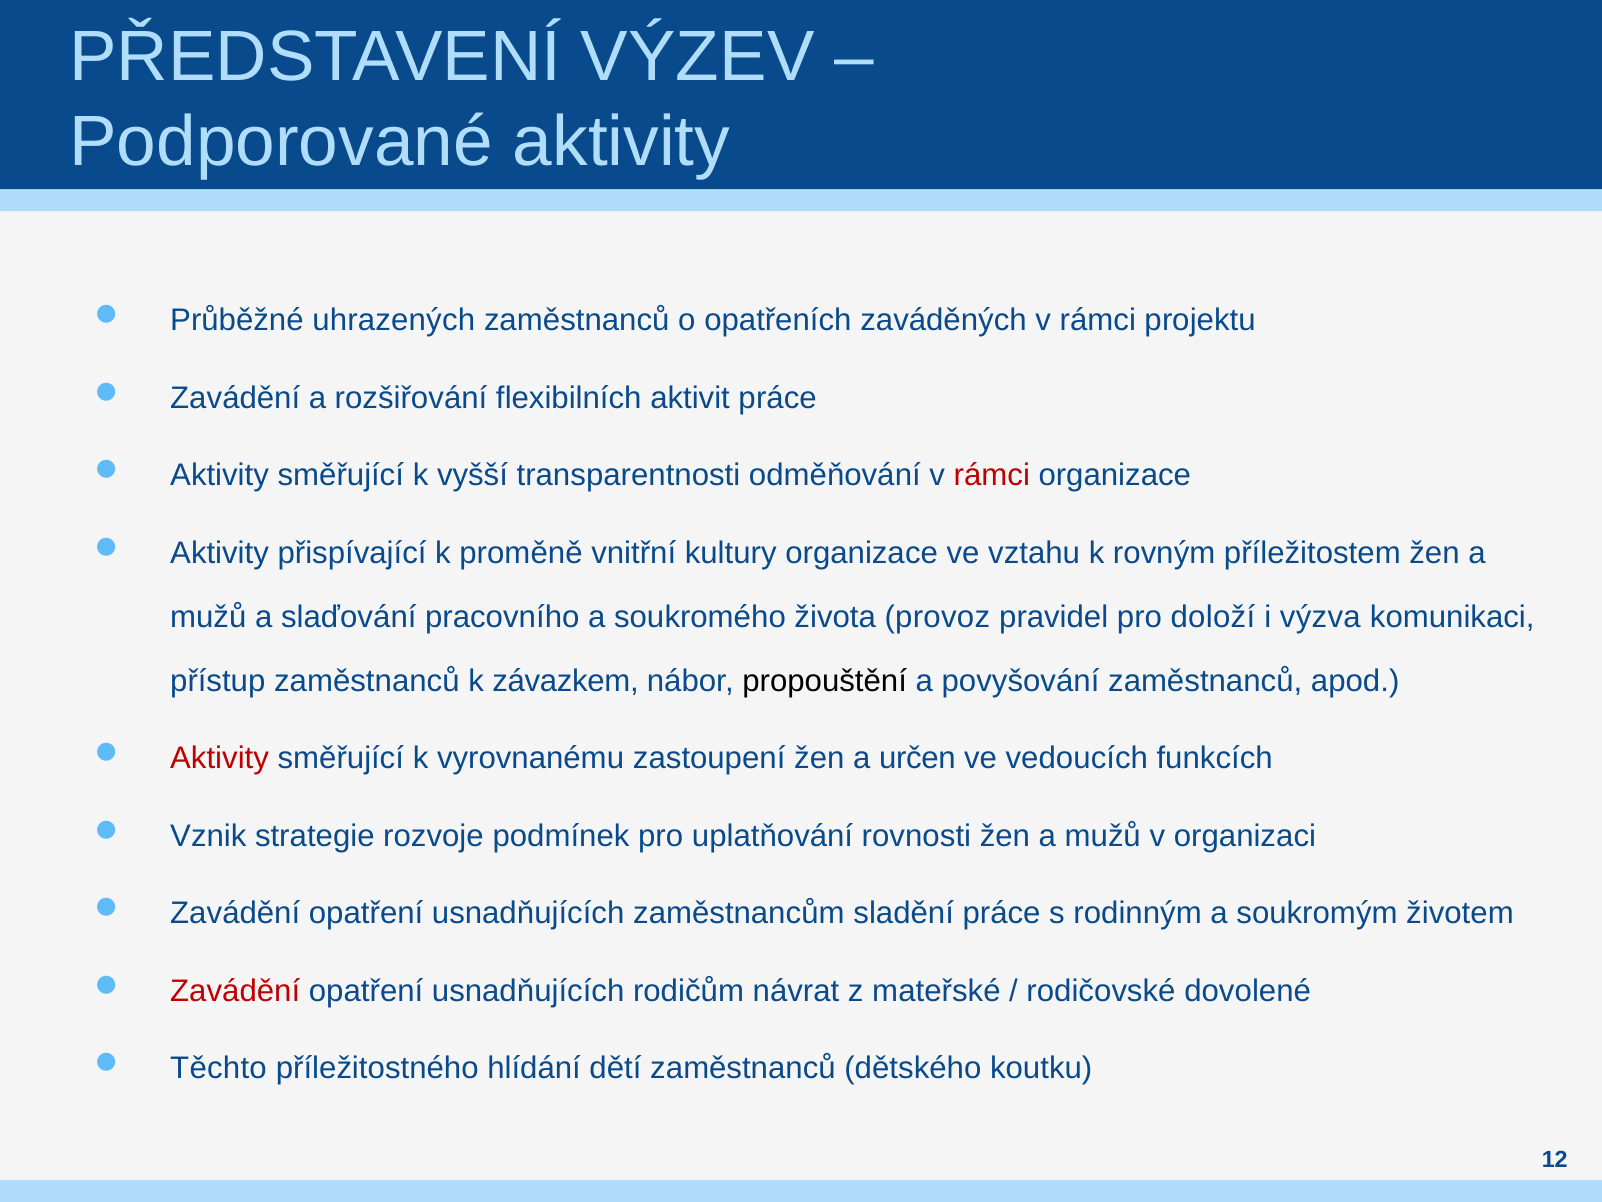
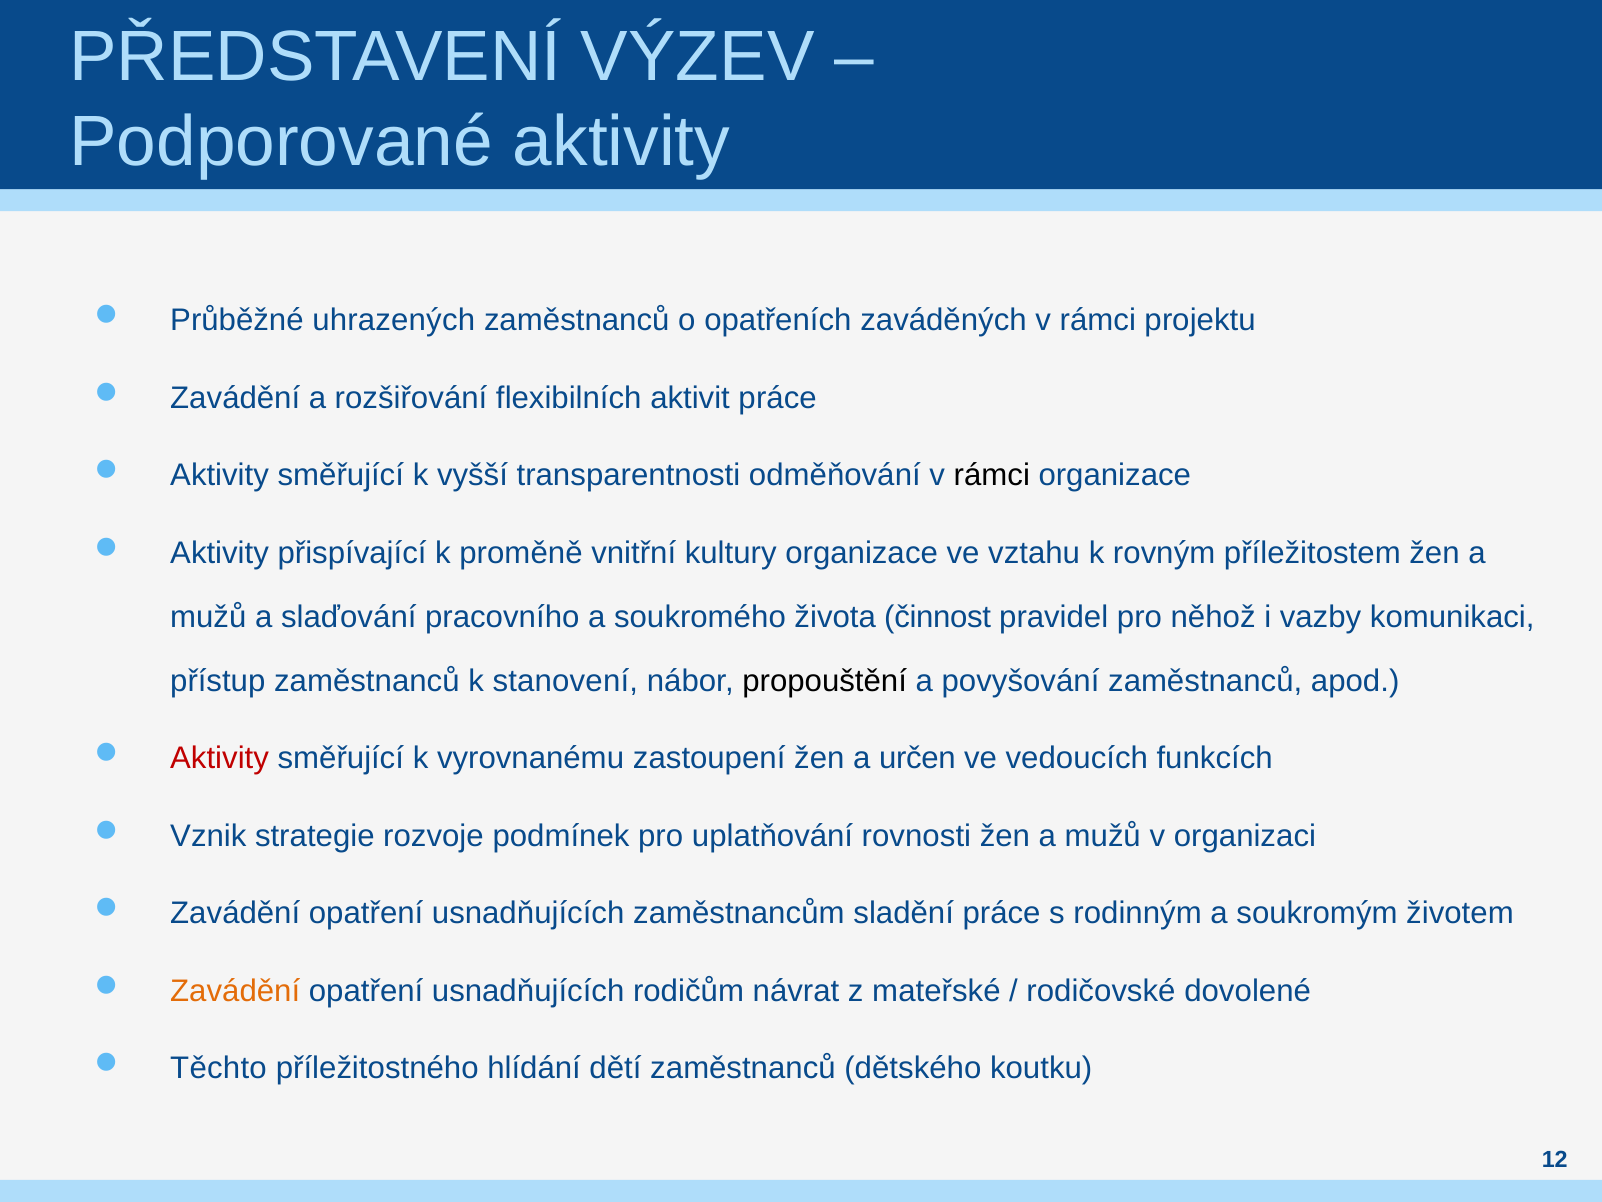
rámci at (992, 475) colour: red -> black
provoz: provoz -> činnost
doloží: doloží -> něhož
výzva: výzva -> vazby
závazkem: závazkem -> stanovení
Zavádění at (235, 991) colour: red -> orange
